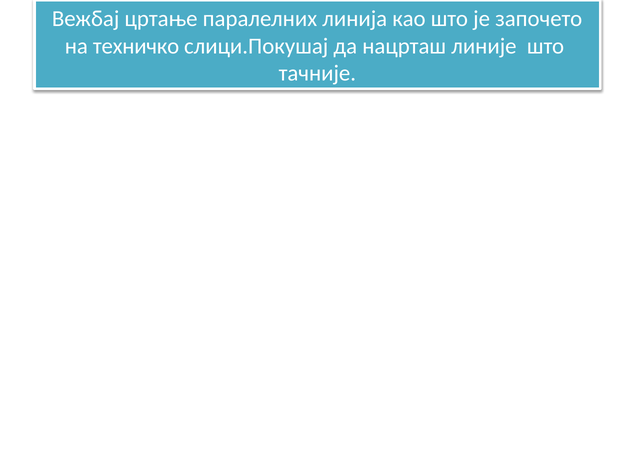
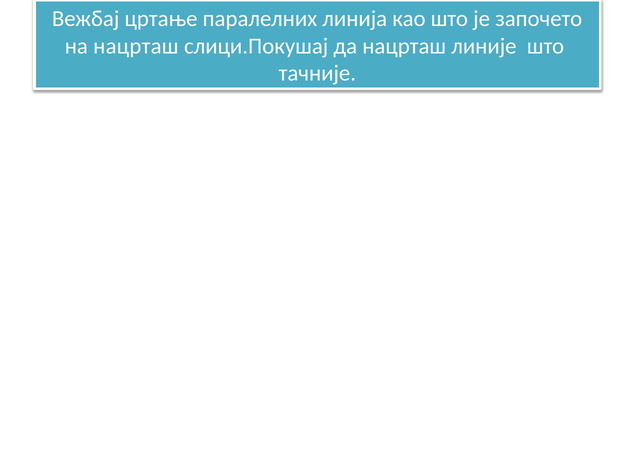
на техничко: техничко -> нацрташ
